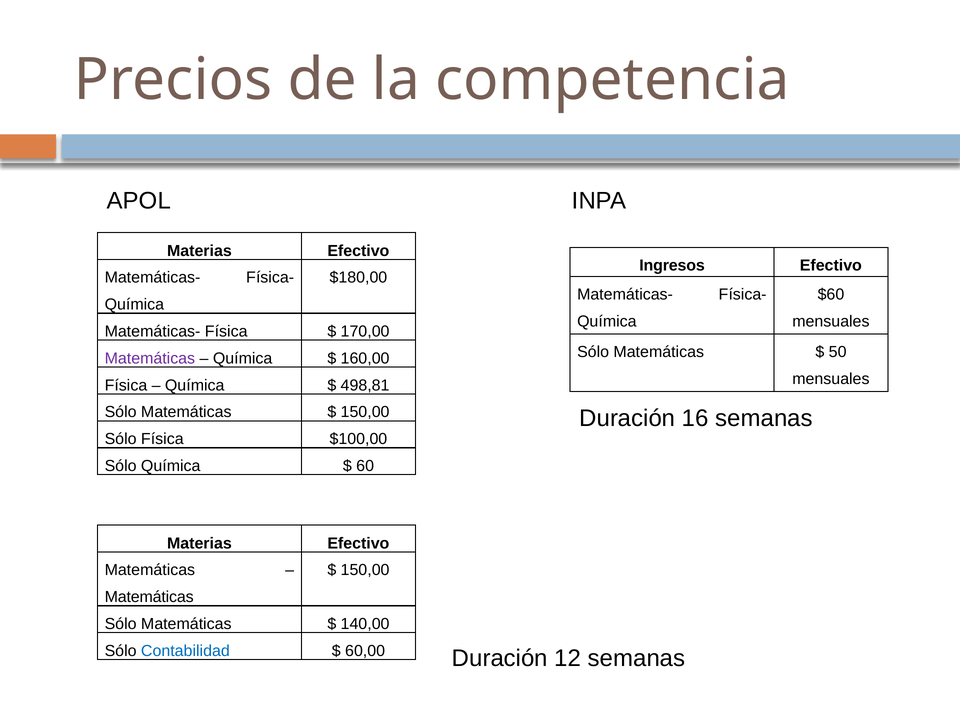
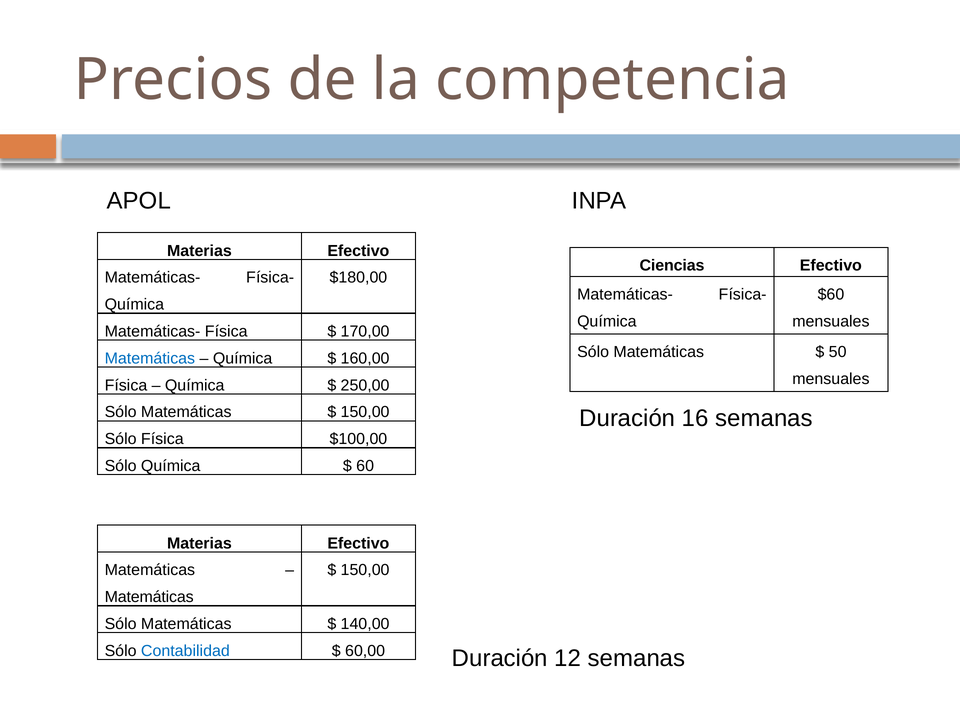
Ingresos: Ingresos -> Ciencias
Matemáticas at (150, 358) colour: purple -> blue
498,81: 498,81 -> 250,00
